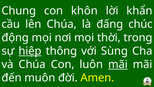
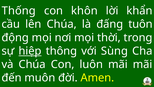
Chung: Chung -> Thống
chúc: chúc -> tuôn
mãi at (118, 64) underline: present -> none
